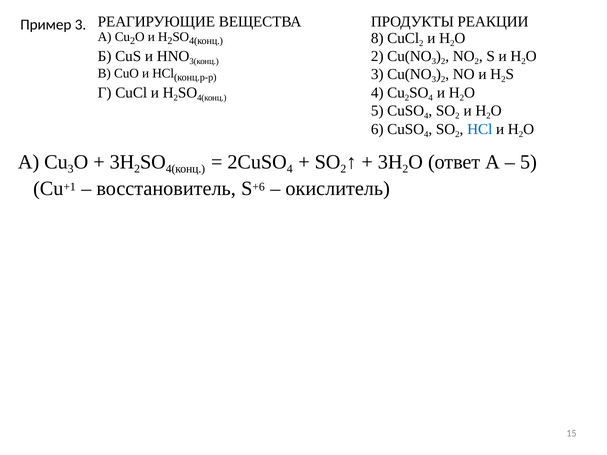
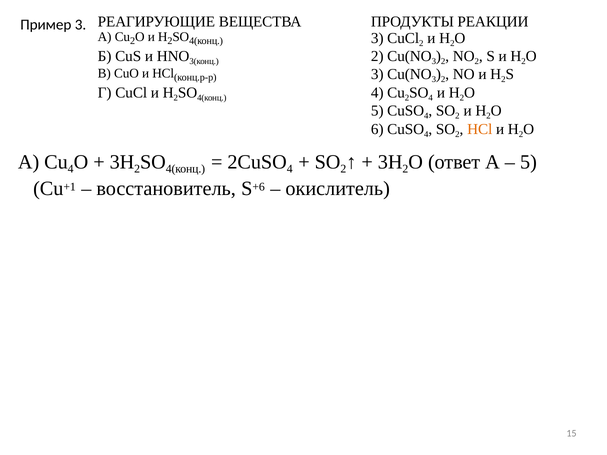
8 at (377, 38): 8 -> 3
HCl at (480, 129) colour: blue -> orange
3 at (71, 169): 3 -> 4
